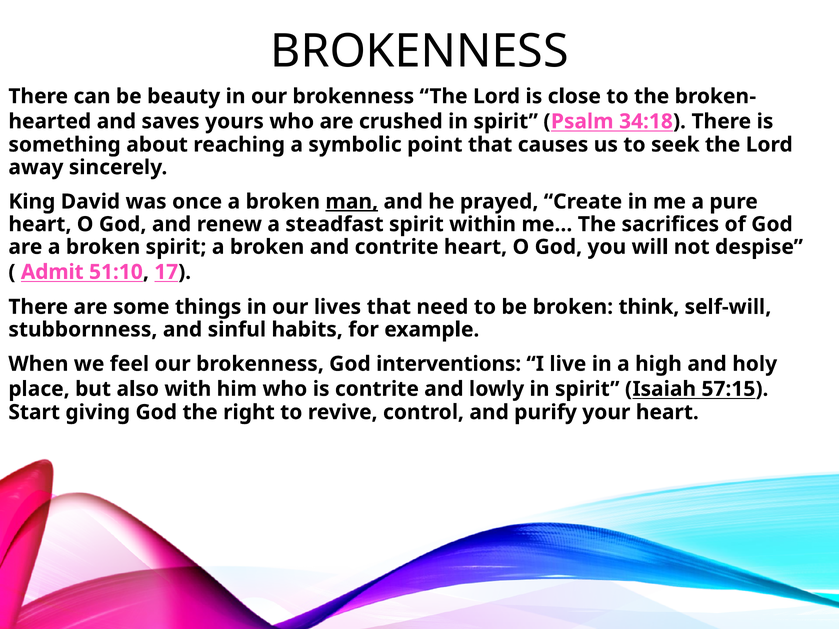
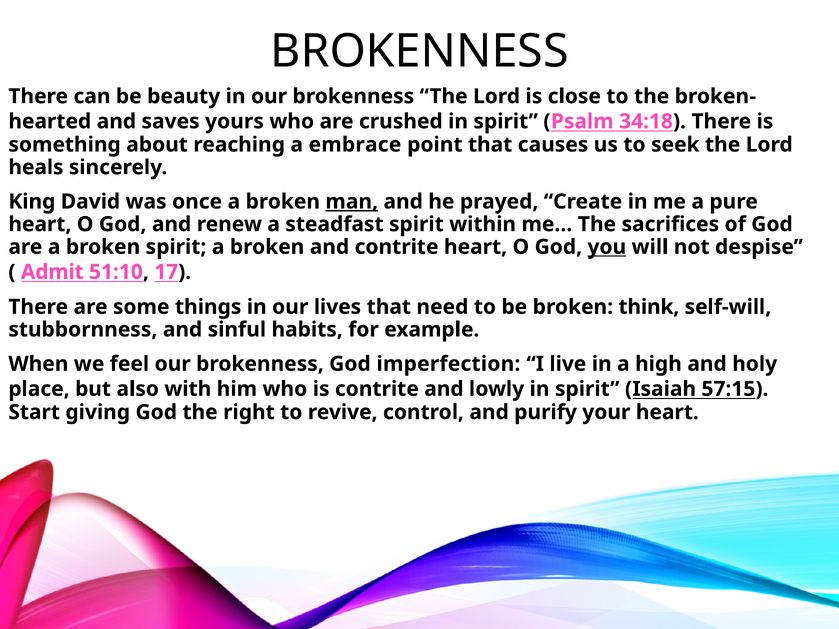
symbolic: symbolic -> embrace
away: away -> heals
you underline: none -> present
interventions: interventions -> imperfection
